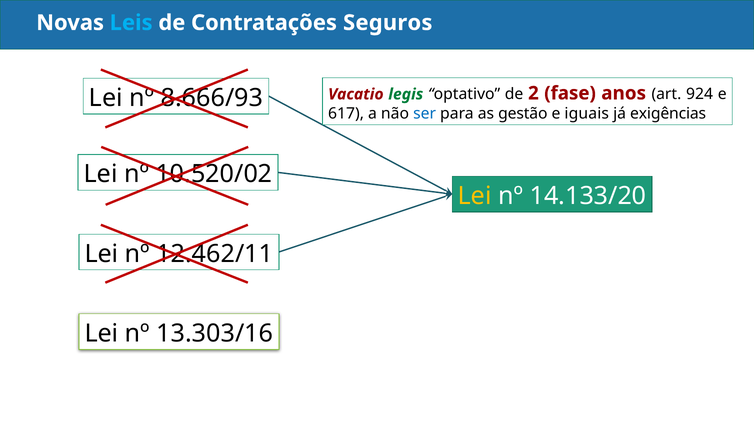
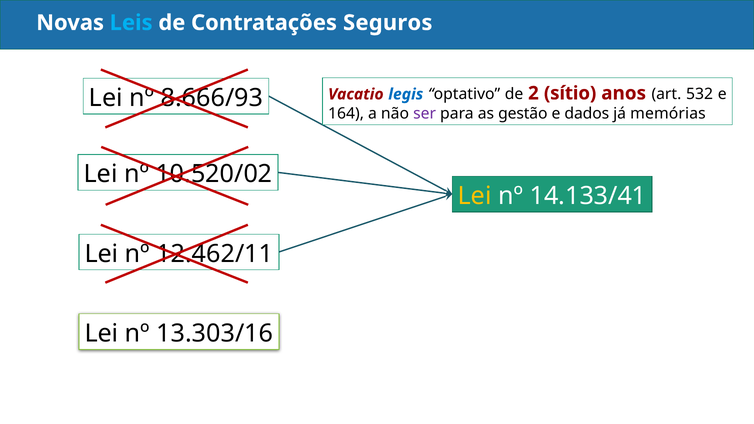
legis colour: green -> blue
fase: fase -> sítio
924: 924 -> 532
617: 617 -> 164
ser colour: blue -> purple
iguais: iguais -> dados
exigências: exigências -> memórias
14.133/20: 14.133/20 -> 14.133/41
